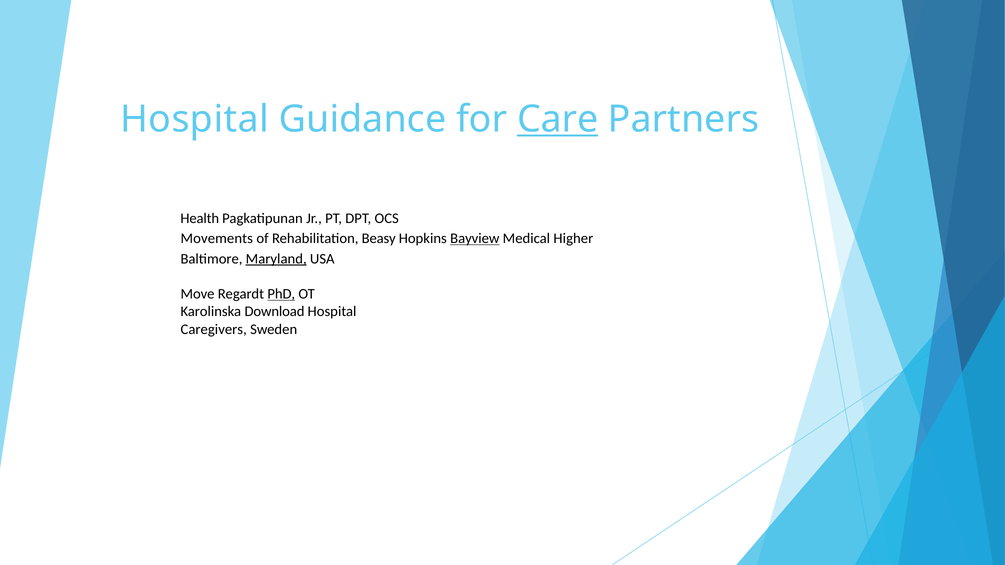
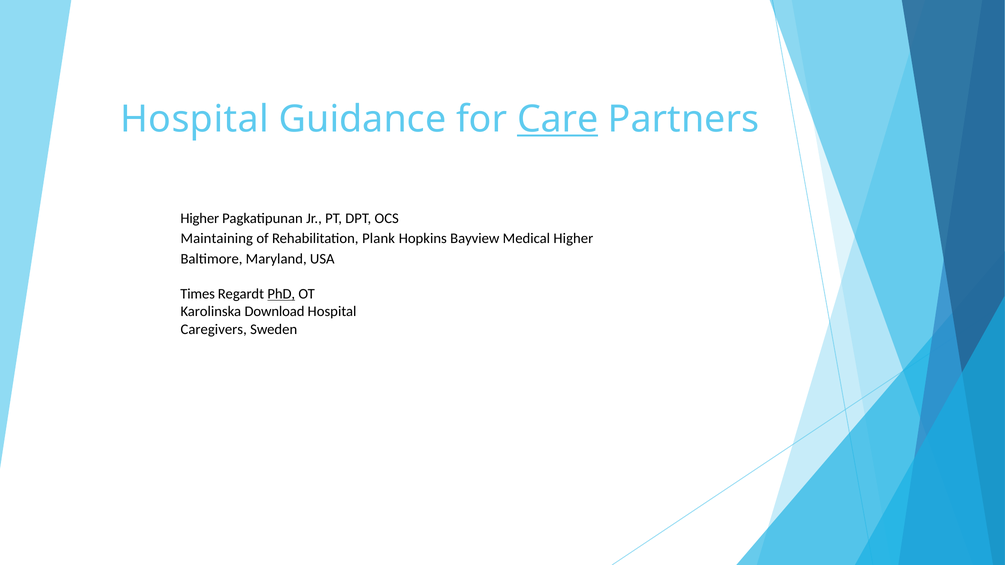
Health at (200, 218): Health -> Higher
Movements: Movements -> Maintaining
Beasy: Beasy -> Plank
Bayview underline: present -> none
Maryland underline: present -> none
Move: Move -> Times
